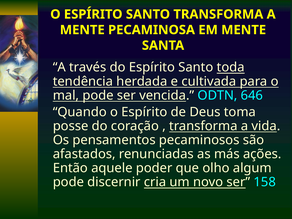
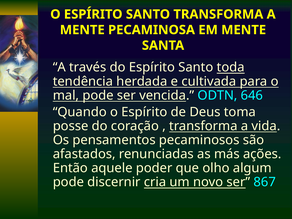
158: 158 -> 867
